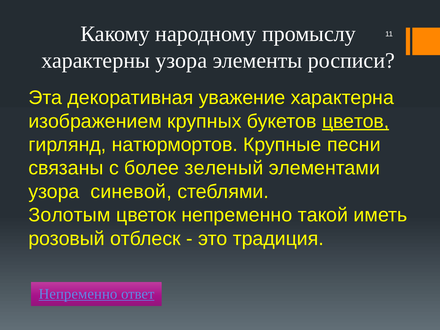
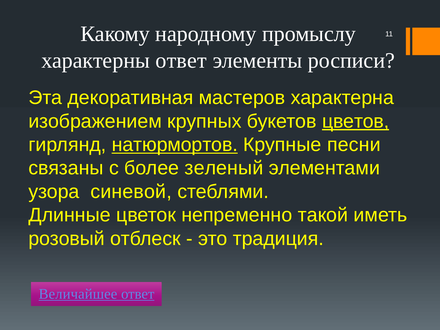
характерны узора: узора -> ответ
уважение: уважение -> мастеров
натюрмортов underline: none -> present
Золотым: Золотым -> Длинные
Непременно at (78, 294): Непременно -> Величайшее
